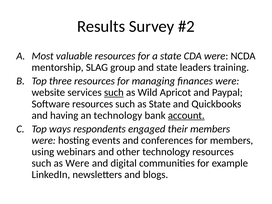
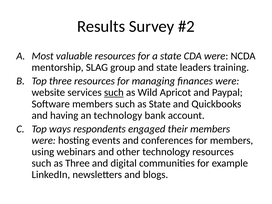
Software resources: resources -> members
account underline: present -> none
as Were: Were -> Three
